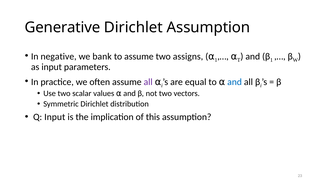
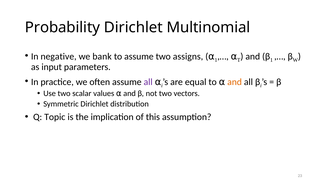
Generative: Generative -> Probability
Dirichlet Assumption: Assumption -> Multinomial
and at (235, 82) colour: blue -> orange
Q Input: Input -> Topic
